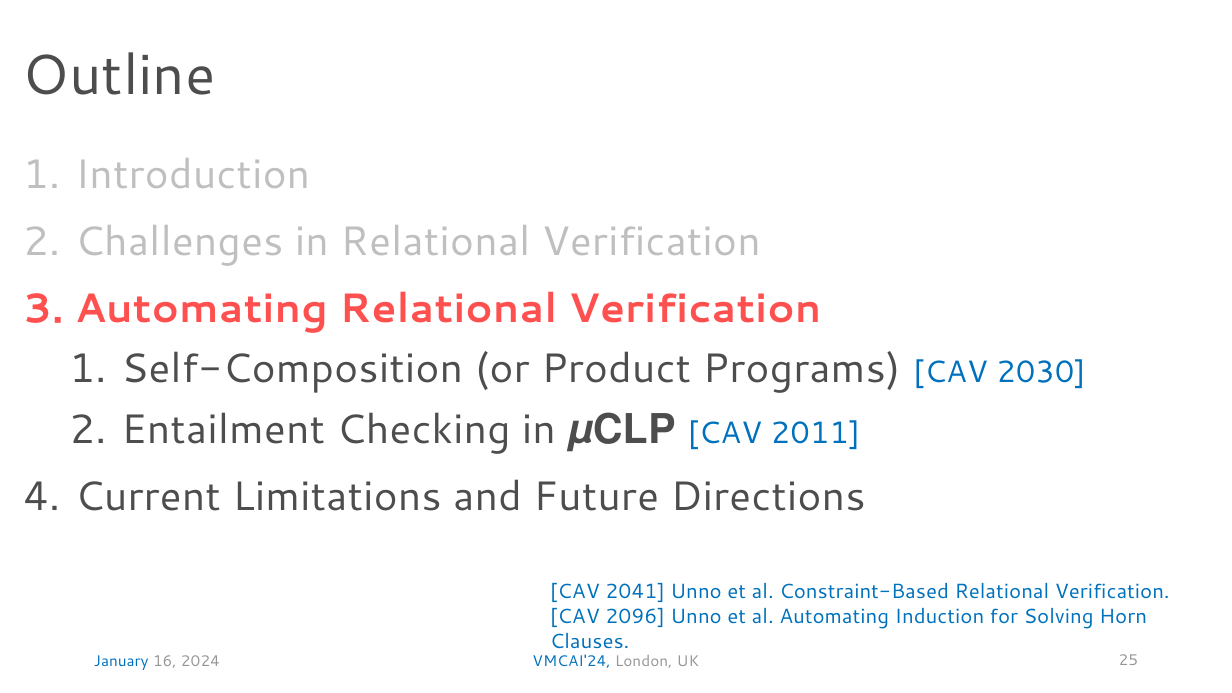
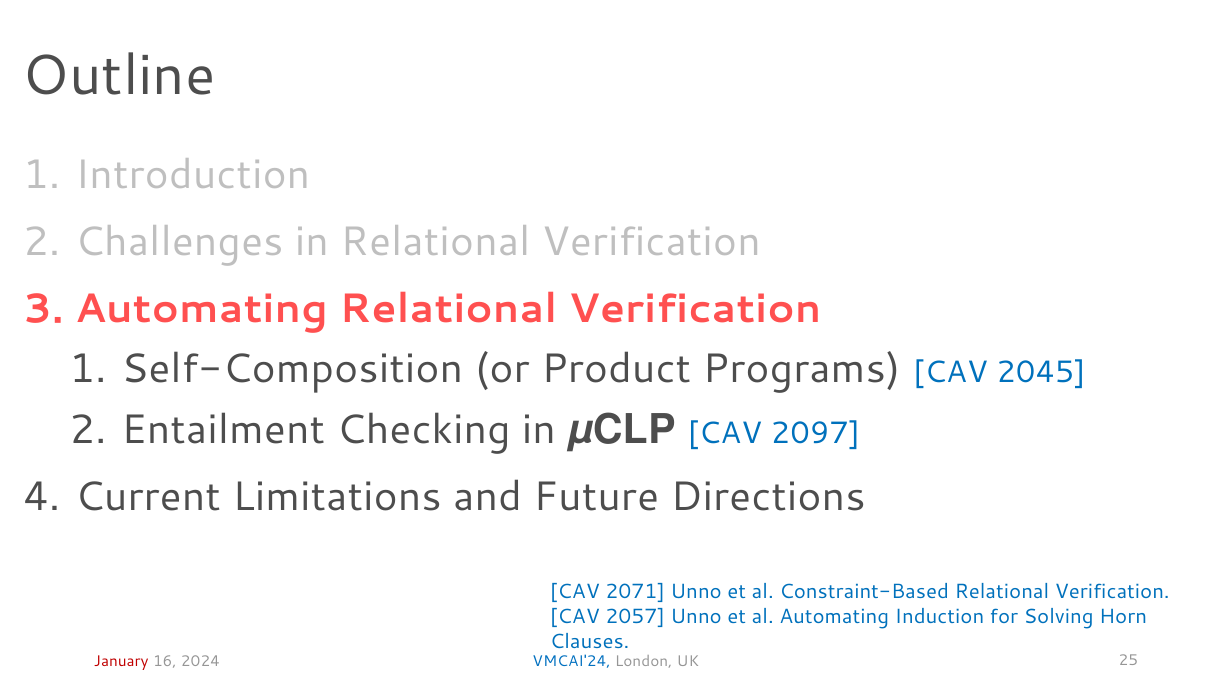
2030: 2030 -> 2045
2011: 2011 -> 2097
2041: 2041 -> 2071
2096: 2096 -> 2057
January colour: blue -> red
